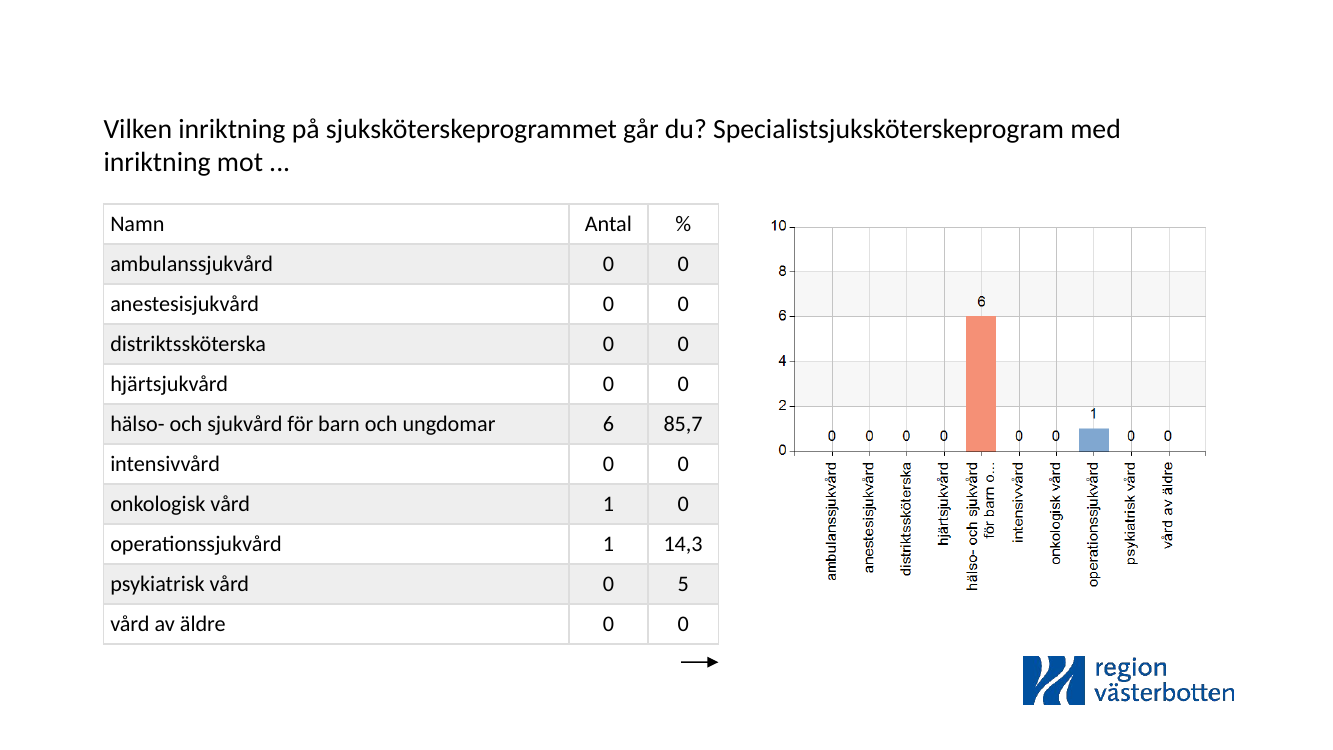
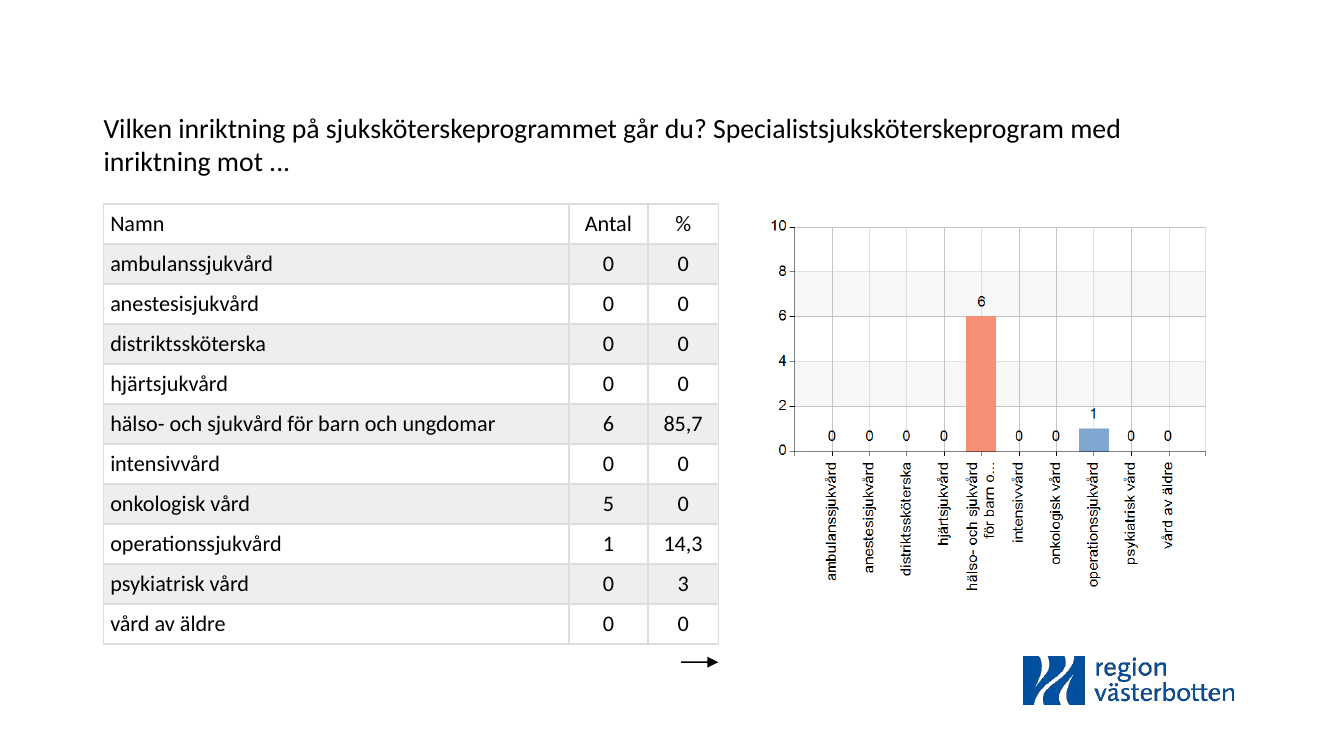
vård 1: 1 -> 5
5: 5 -> 3
